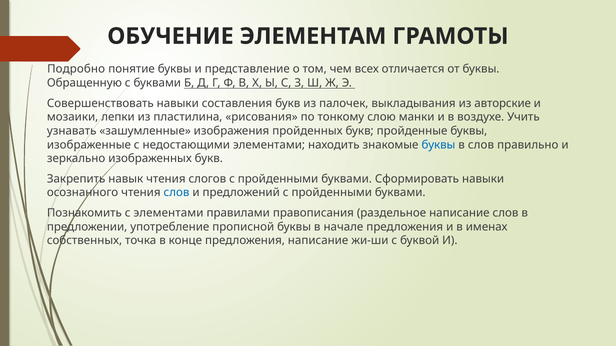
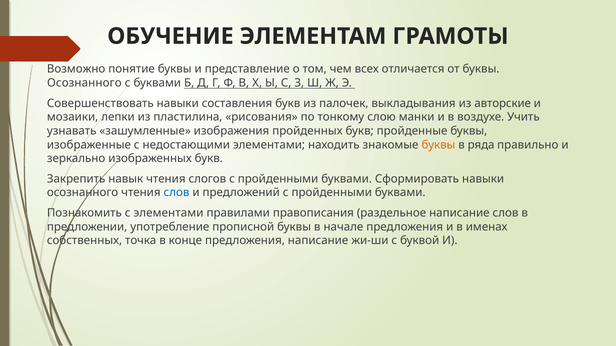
Подробно: Подробно -> Возможно
Обращенную at (84, 83): Обращенную -> Осознанного
буквы at (438, 145) colour: blue -> orange
в слов: слов -> ряда
